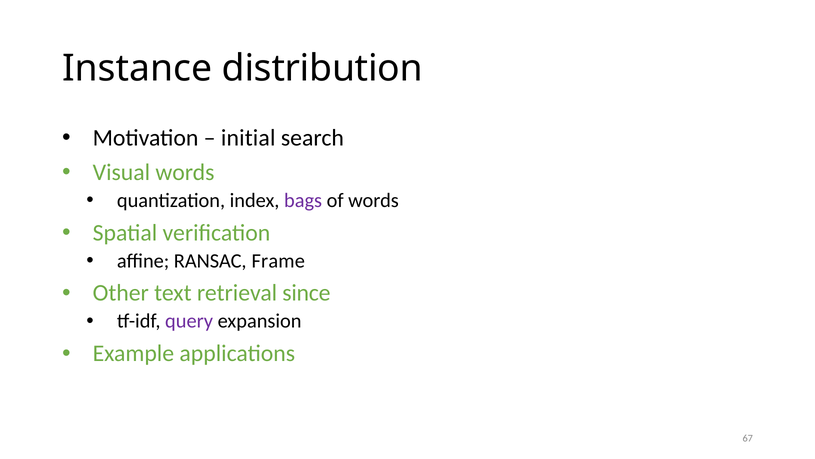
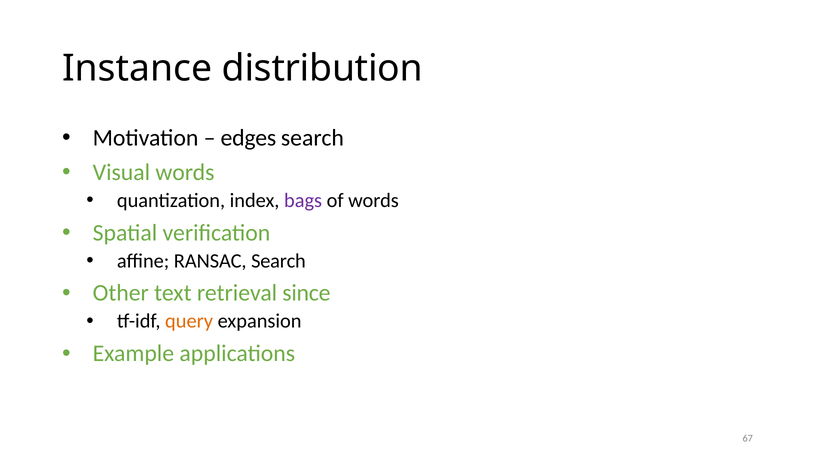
initial: initial -> edges
RANSAC Frame: Frame -> Search
query colour: purple -> orange
